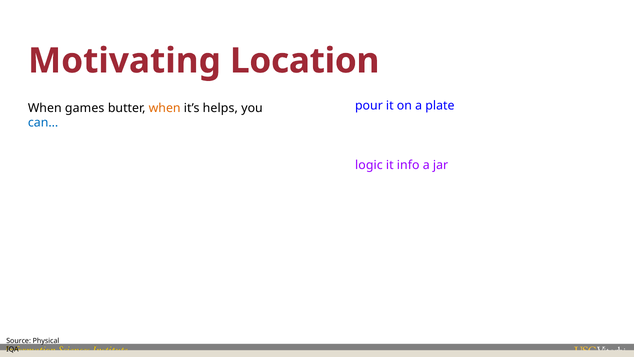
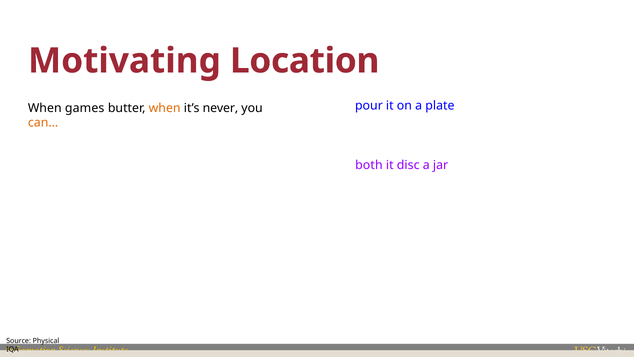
helps: helps -> never
can colour: blue -> orange
logic: logic -> both
info: info -> disc
